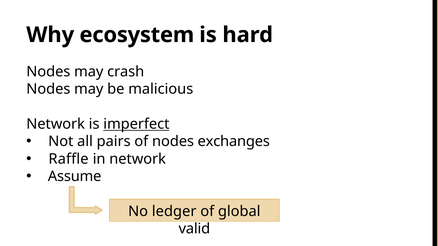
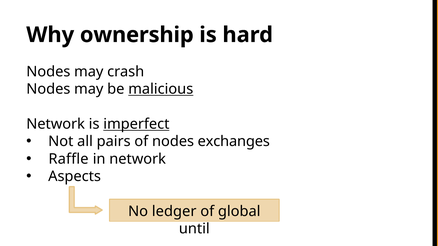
ecosystem: ecosystem -> ownership
malicious underline: none -> present
Assume: Assume -> Aspects
valid: valid -> until
